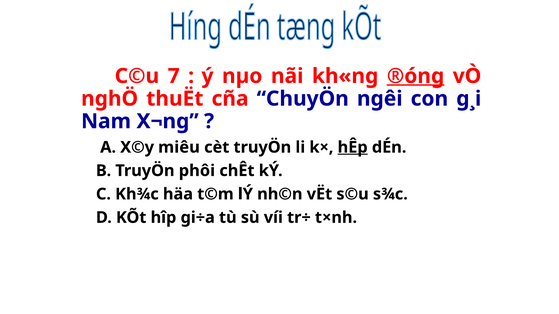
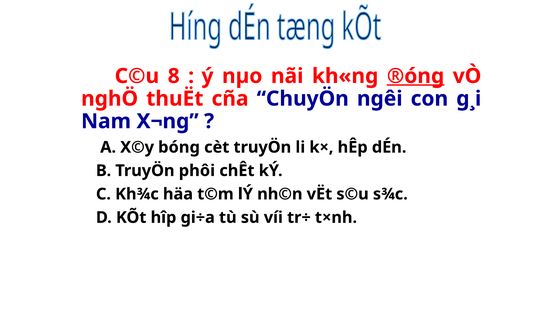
7: 7 -> 8
miêu: miêu -> bóng
hÊp underline: present -> none
